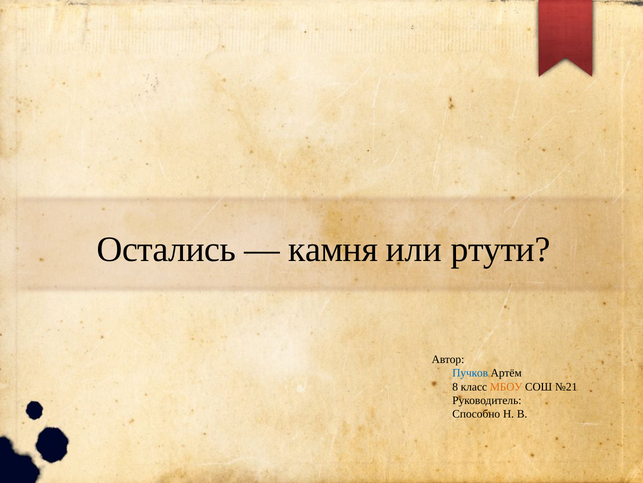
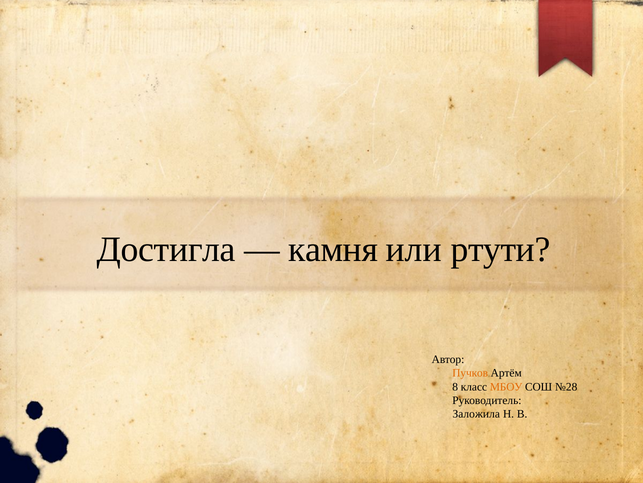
Остались: Остались -> Достигла
Пучков colour: blue -> orange
№21: №21 -> №28
Способно: Способно -> Заложила
